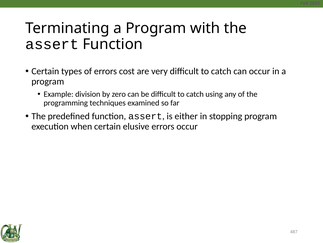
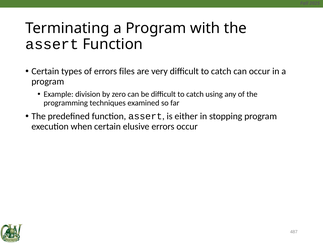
cost: cost -> files
